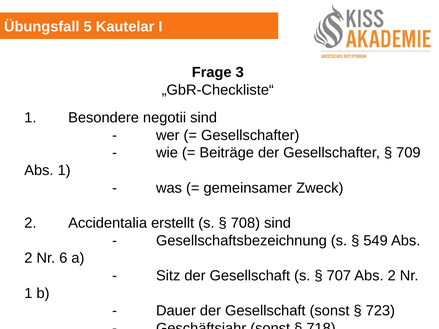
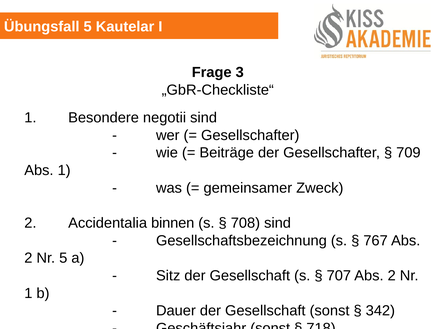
erstellt: erstellt -> binnen
549: 549 -> 767
Nr 6: 6 -> 5
723: 723 -> 342
